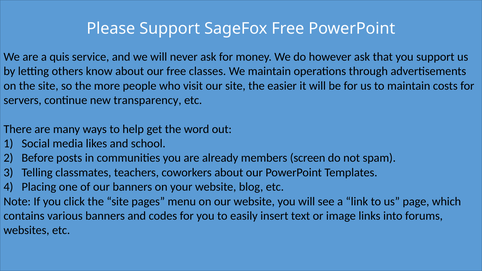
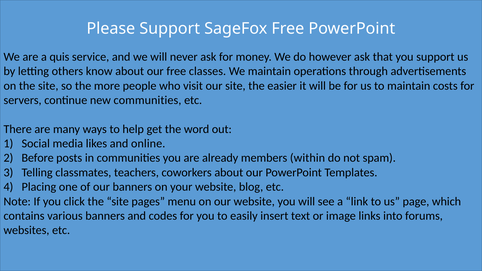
new transparency: transparency -> communities
school: school -> online
screen: screen -> within
